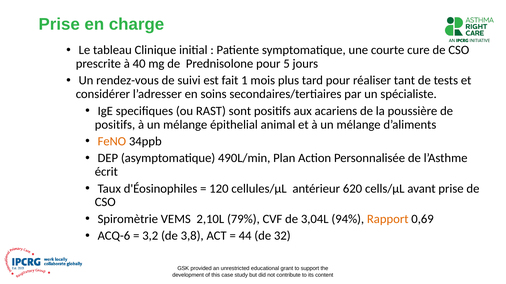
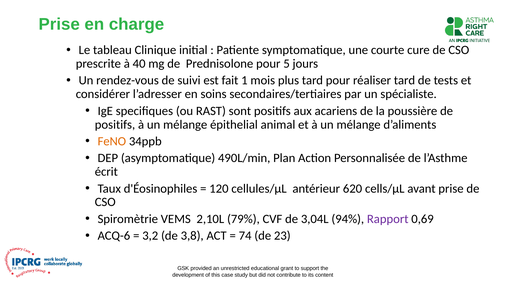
réaliser tant: tant -> tard
Rapport colour: orange -> purple
44: 44 -> 74
32: 32 -> 23
